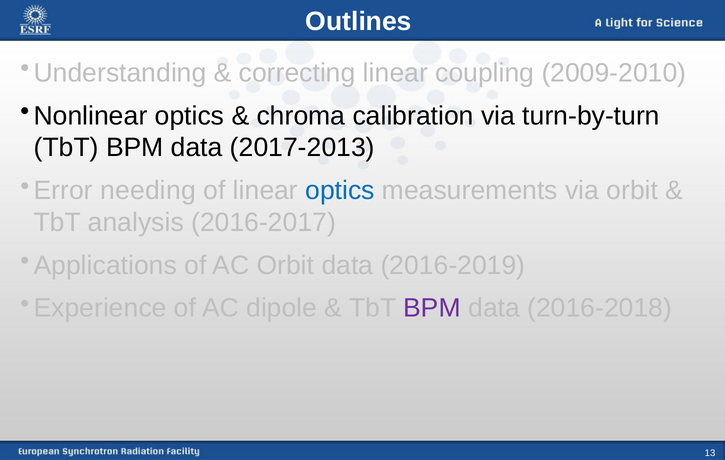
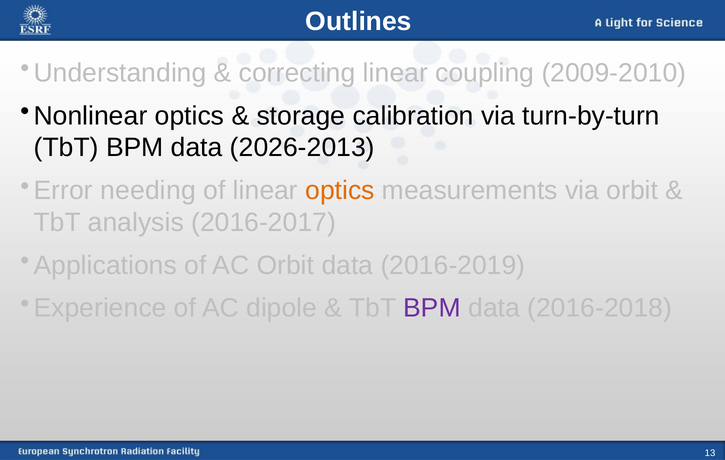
chroma: chroma -> storage
2017-2013: 2017-2013 -> 2026-2013
optics at (340, 191) colour: blue -> orange
